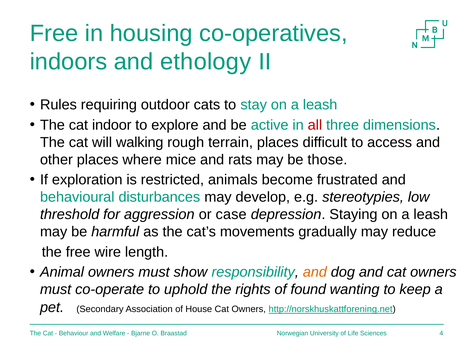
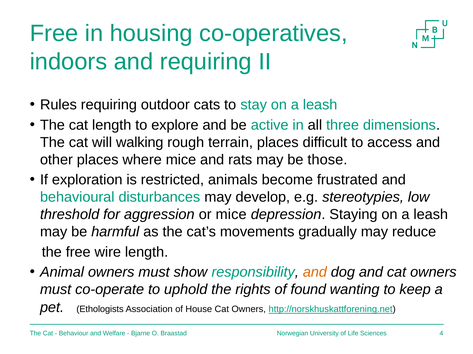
and ethology: ethology -> requiring
cat indoor: indoor -> length
all colour: red -> black
or case: case -> mice
Secondary: Secondary -> Ethologists
